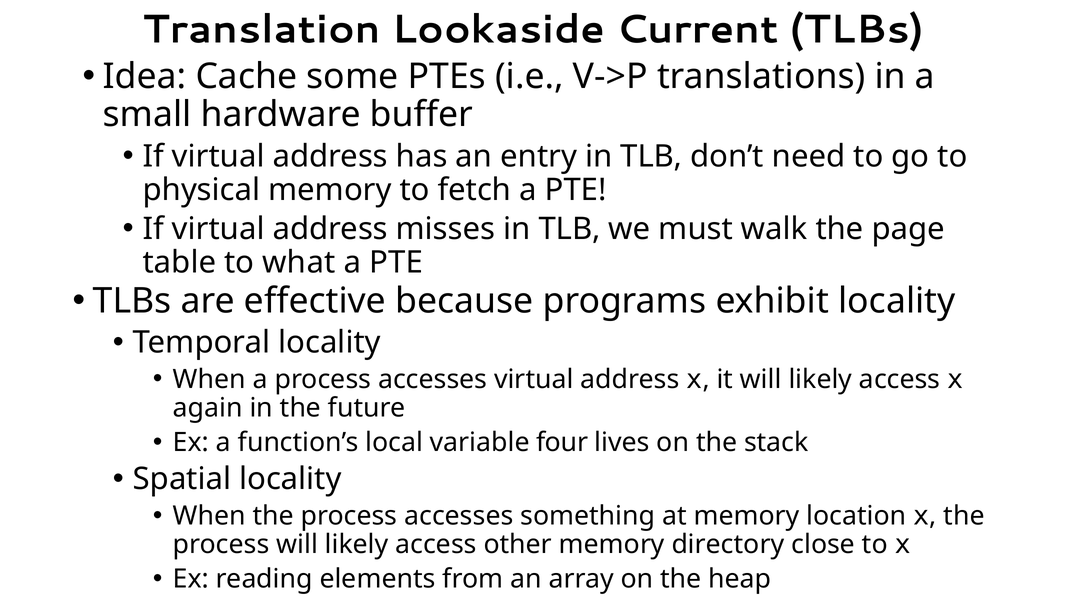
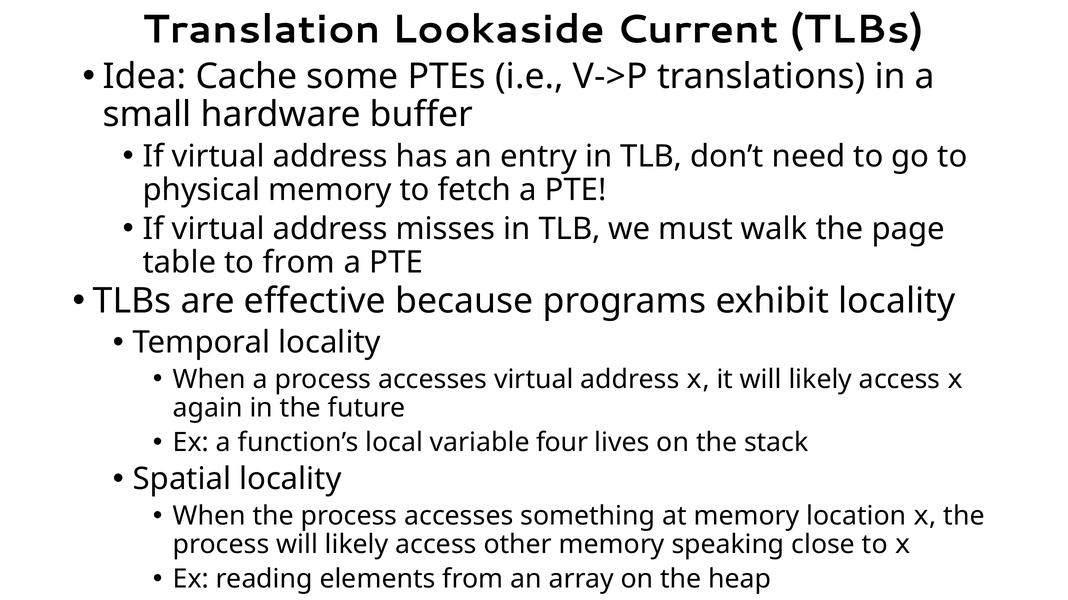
to what: what -> from
directory: directory -> speaking
